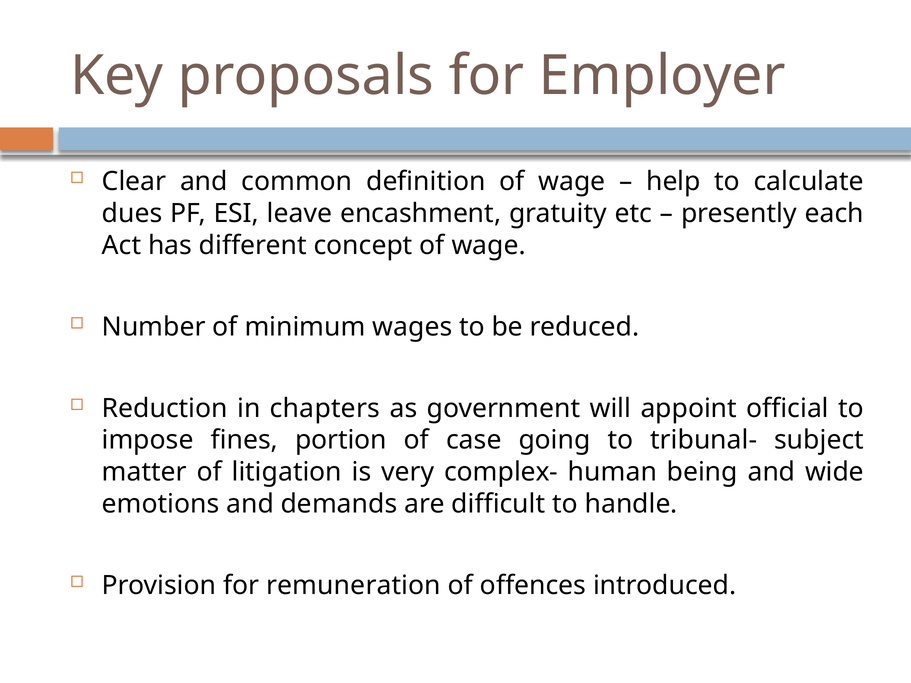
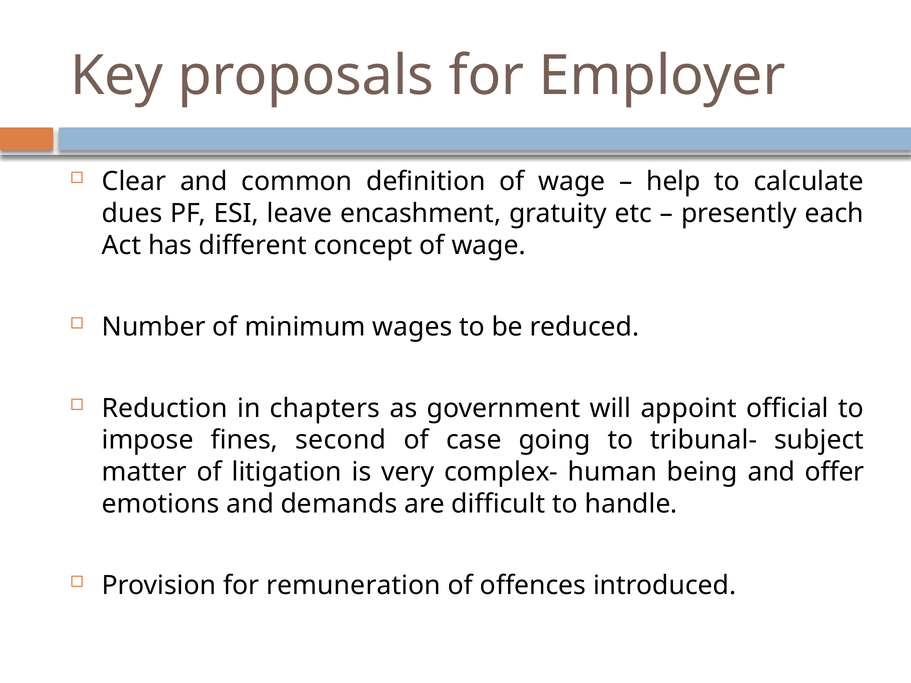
portion: portion -> second
wide: wide -> offer
